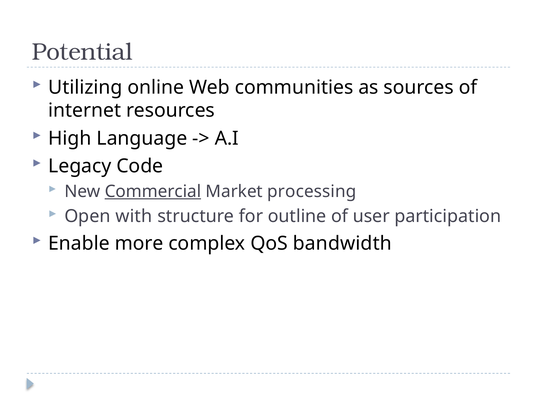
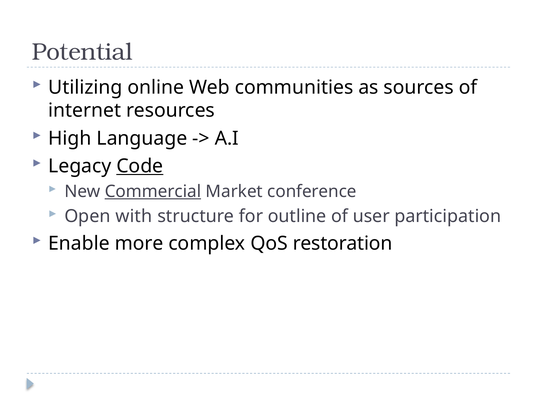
Code underline: none -> present
processing: processing -> conference
bandwidth: bandwidth -> restoration
